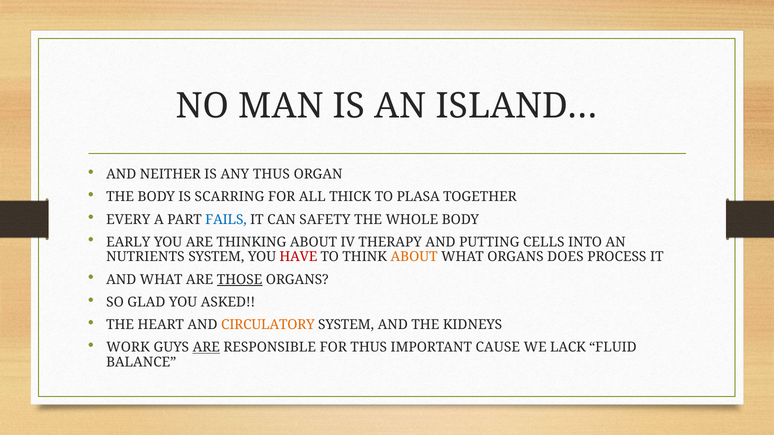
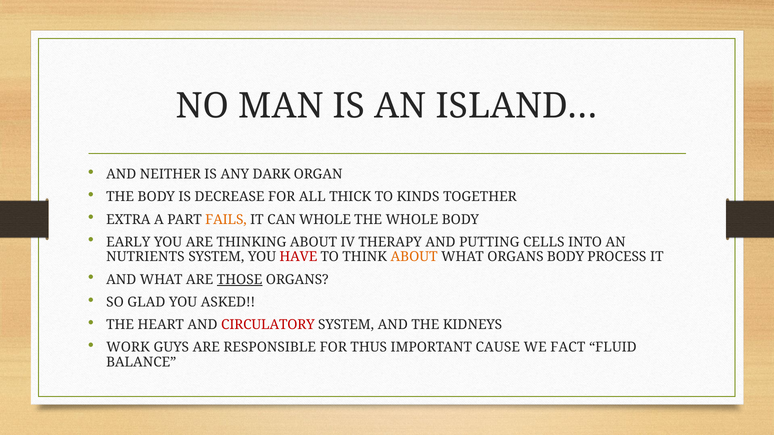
ANY THUS: THUS -> DARK
SCARRING: SCARRING -> DECREASE
PLASA: PLASA -> KINDS
EVERY: EVERY -> EXTRA
FAILS colour: blue -> orange
CAN SAFETY: SAFETY -> WHOLE
ORGANS DOES: DOES -> BODY
CIRCULATORY colour: orange -> red
ARE at (206, 348) underline: present -> none
LACK: LACK -> FACT
